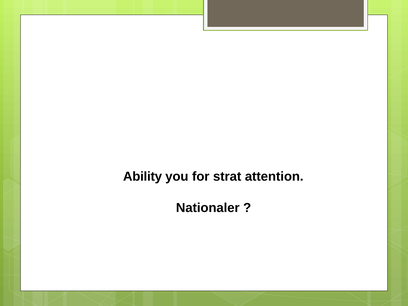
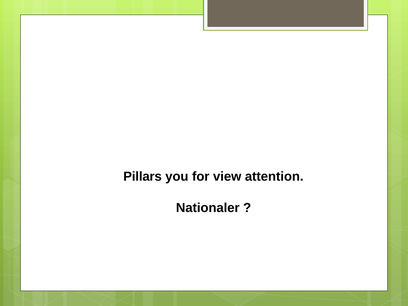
Ability: Ability -> Pillars
strat: strat -> view
